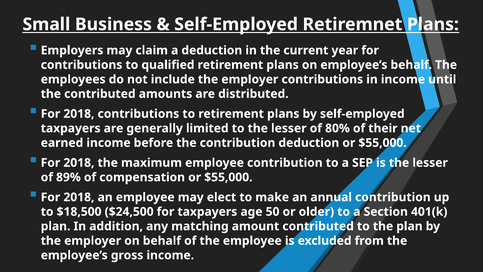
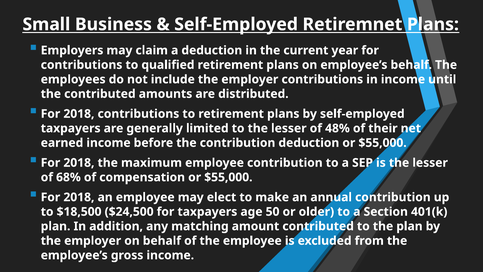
80%: 80% -> 48%
89%: 89% -> 68%
